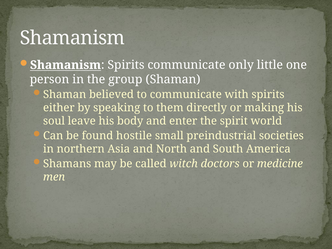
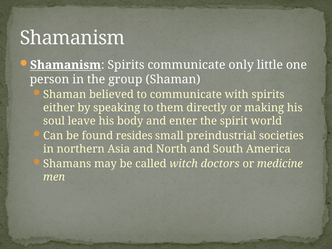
hostile: hostile -> resides
